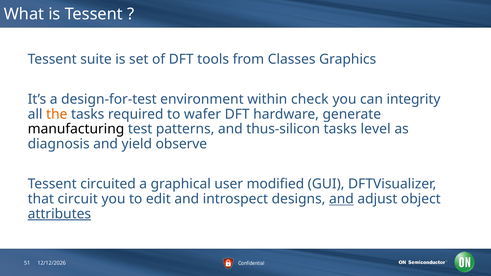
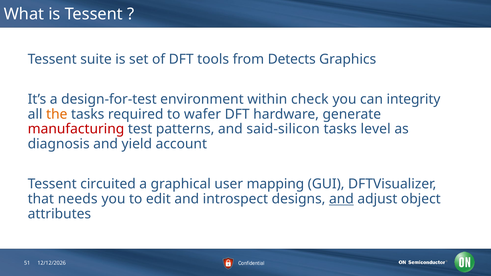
Classes: Classes -> Detects
manufacturing colour: black -> red
thus-silicon: thus-silicon -> said-silicon
observe: observe -> account
modified: modified -> mapping
circuit: circuit -> needs
attributes underline: present -> none
